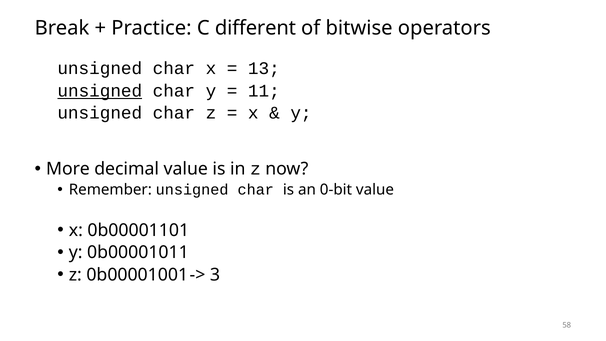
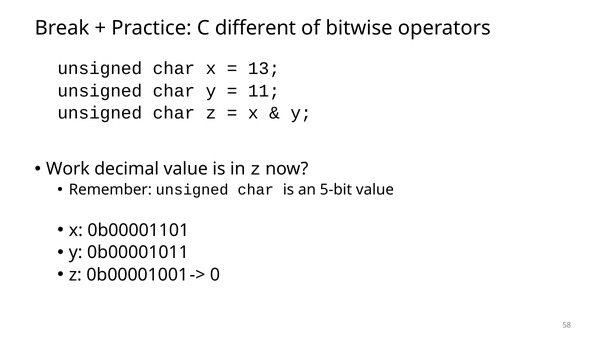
unsigned at (100, 91) underline: present -> none
More: More -> Work
0-bit: 0-bit -> 5-bit
3: 3 -> 0
